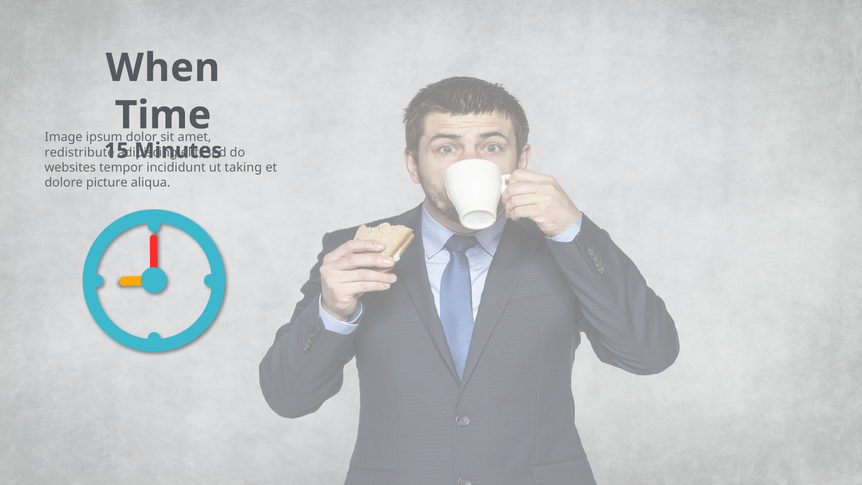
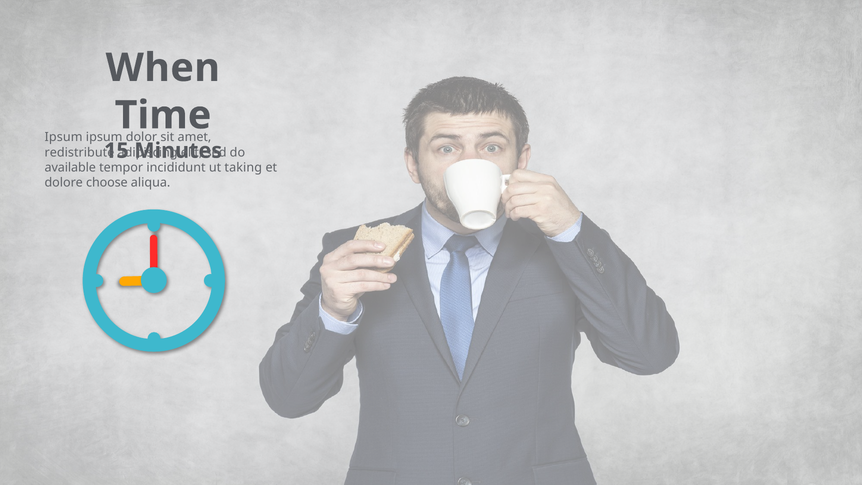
Image at (64, 137): Image -> Ipsum
websites: websites -> available
picture: picture -> choose
